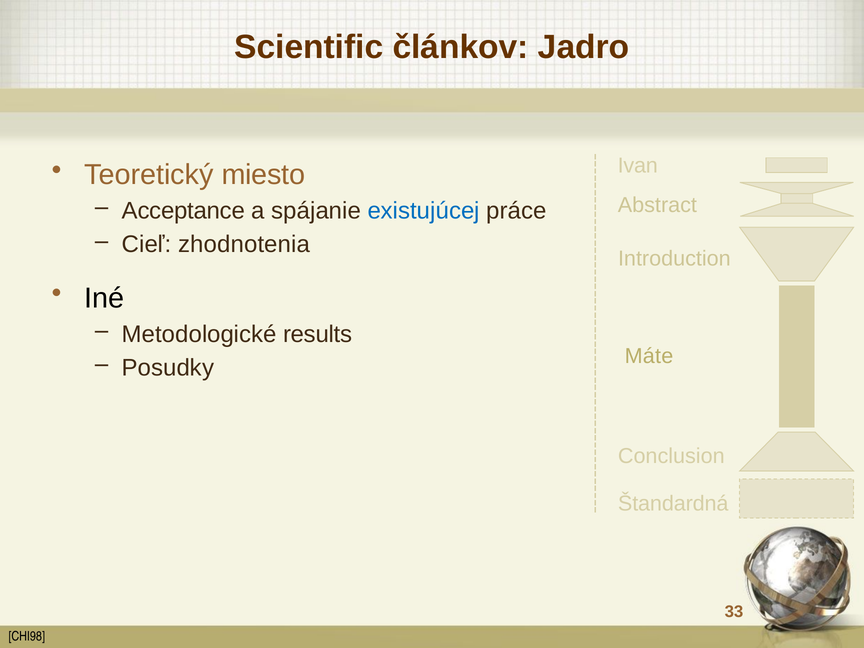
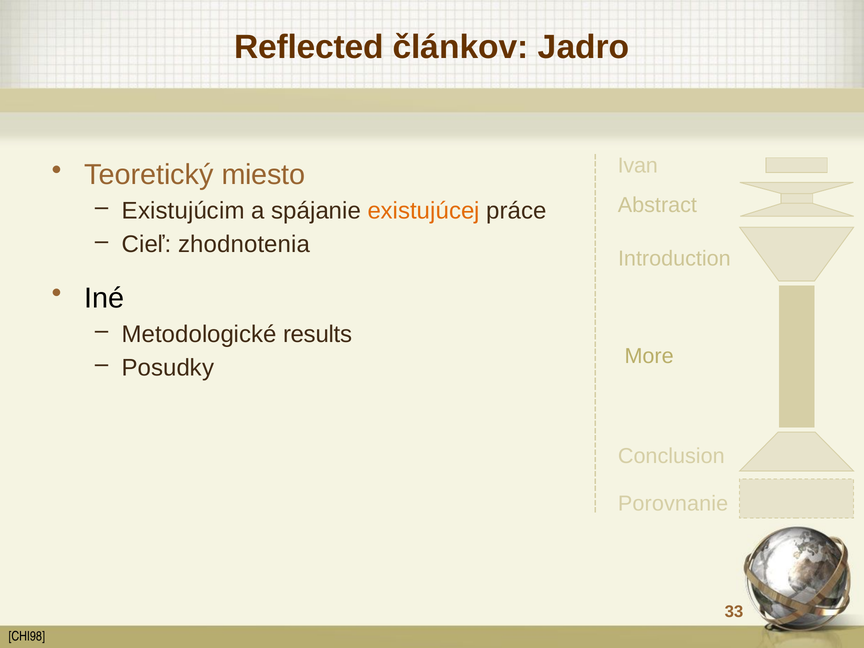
Scientific: Scientific -> Reflected
Acceptance: Acceptance -> Existujúcim
existujúcej colour: blue -> orange
Máte: Máte -> More
Štandardná: Štandardná -> Porovnanie
